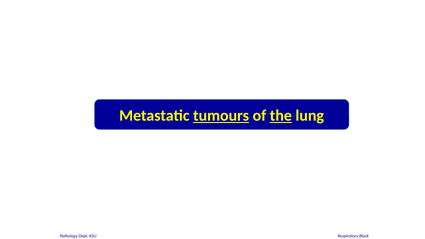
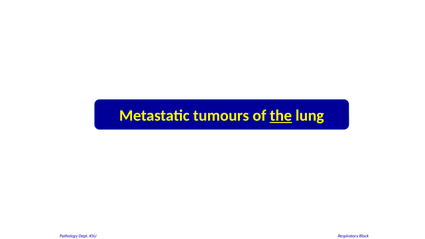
tumours underline: present -> none
